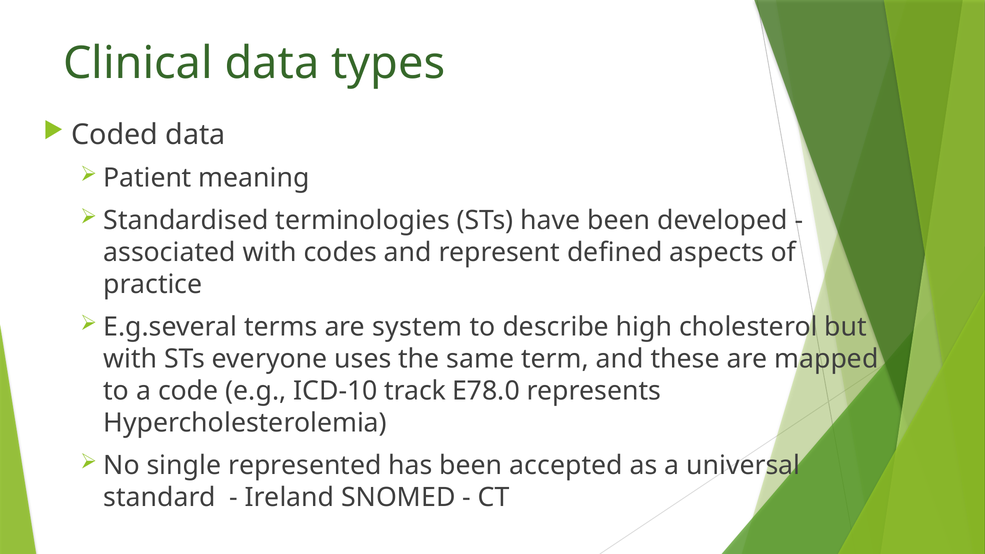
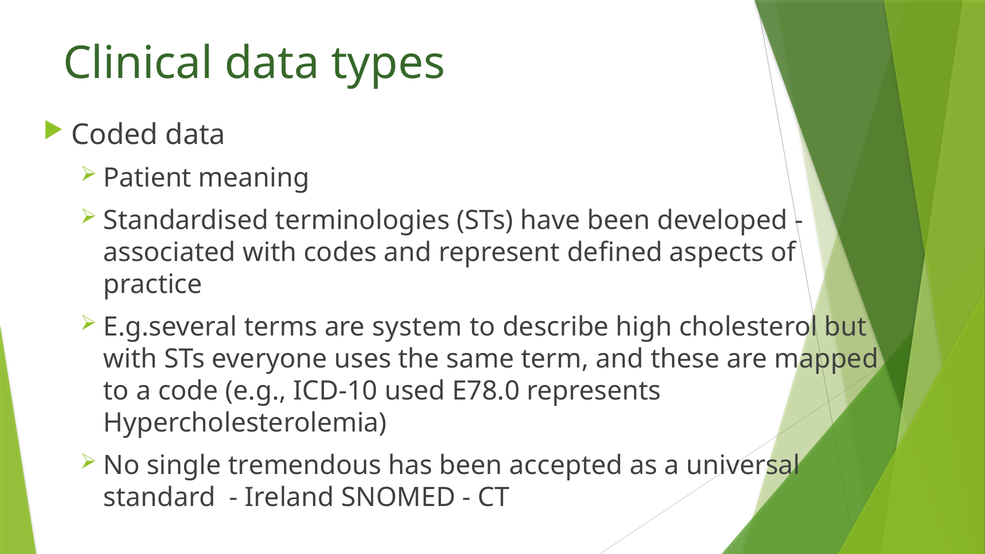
track: track -> used
represented: represented -> tremendous
